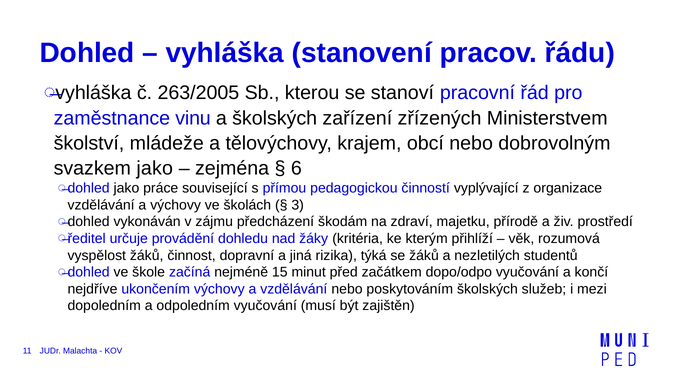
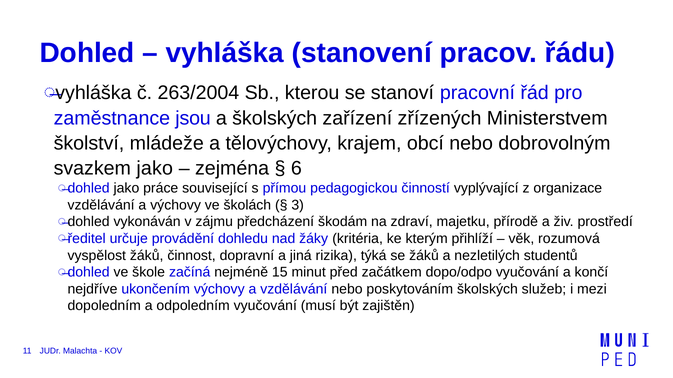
263/2005: 263/2005 -> 263/2004
vinu: vinu -> jsou
